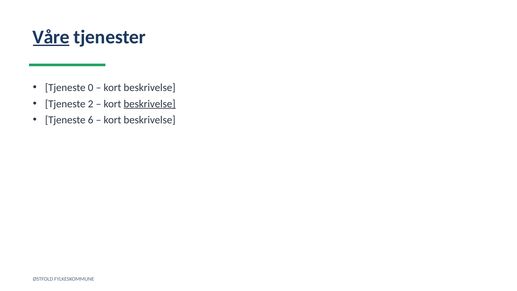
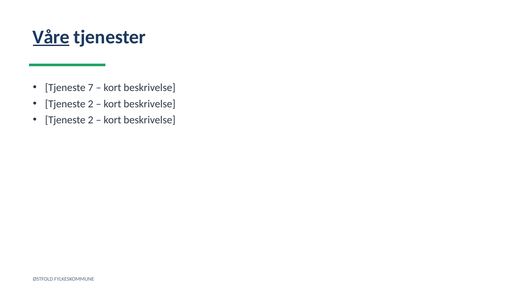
0: 0 -> 7
beskrivelse at (150, 104) underline: present -> none
6 at (91, 120): 6 -> 2
